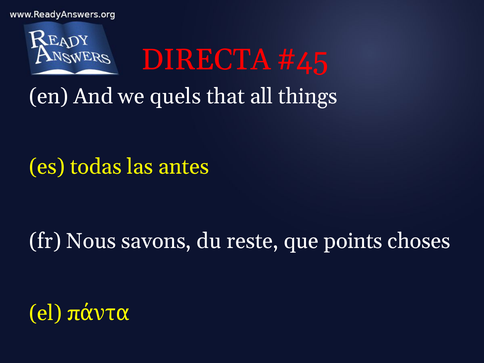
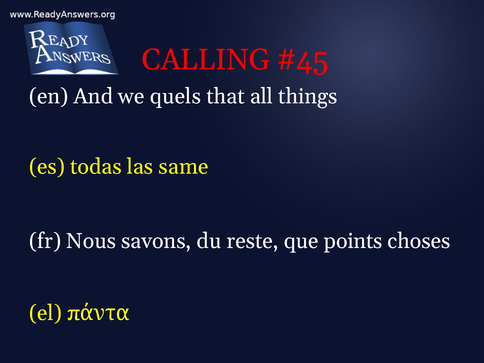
DIRECTA: DIRECTA -> CALLING
antes: antes -> same
